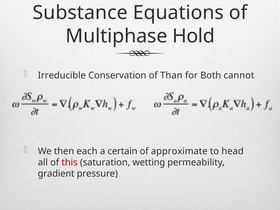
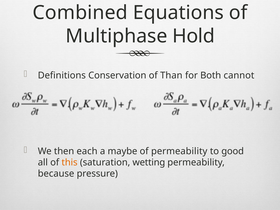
Substance: Substance -> Combined
Irreducible: Irreducible -> Definitions
certain: certain -> maybe
of approximate: approximate -> permeability
head: head -> good
this colour: red -> orange
gradient: gradient -> because
